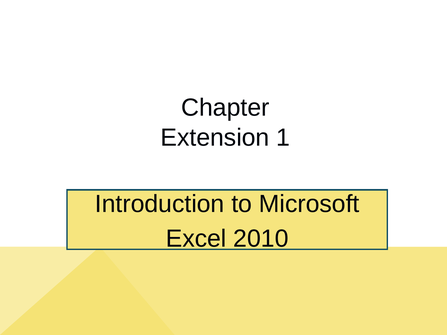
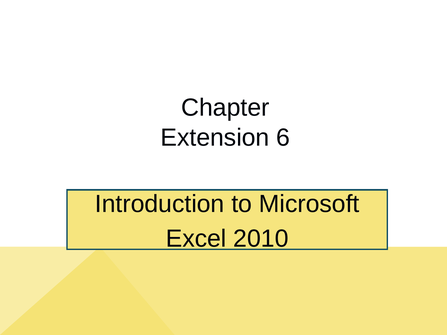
1: 1 -> 6
